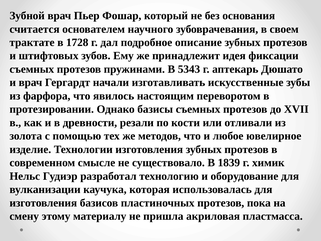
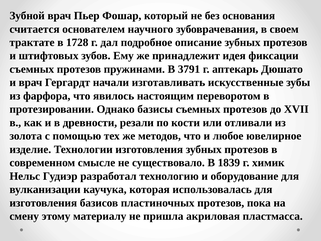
5343: 5343 -> 3791
